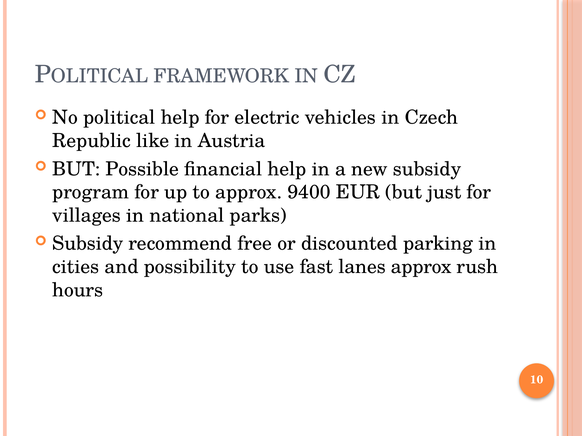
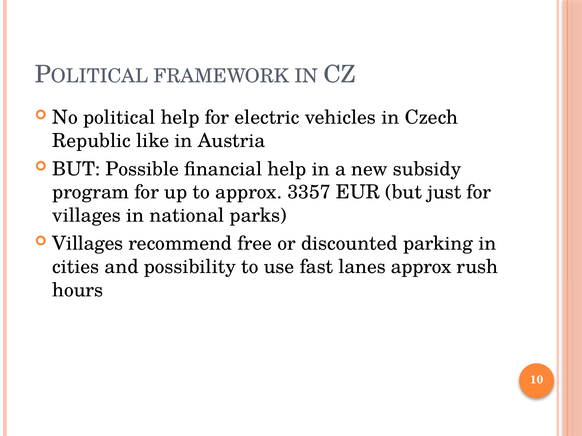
9400: 9400 -> 3357
Subsidy at (88, 244): Subsidy -> Villages
